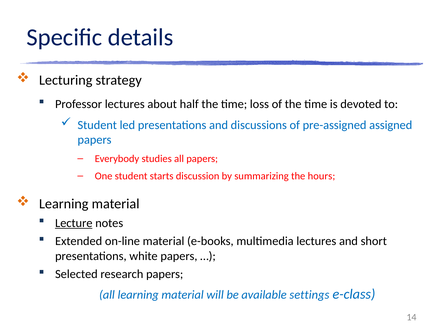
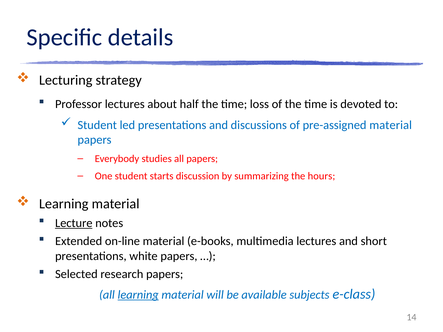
pre-assigned assigned: assigned -> material
learning at (138, 295) underline: none -> present
settings: settings -> subjects
